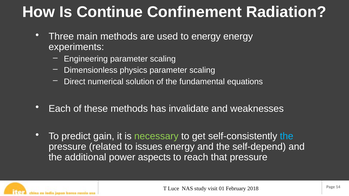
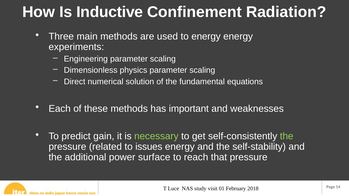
Continue: Continue -> Inductive
invalidate: invalidate -> important
the at (287, 136) colour: light blue -> light green
self-depend: self-depend -> self-stability
aspects: aspects -> surface
